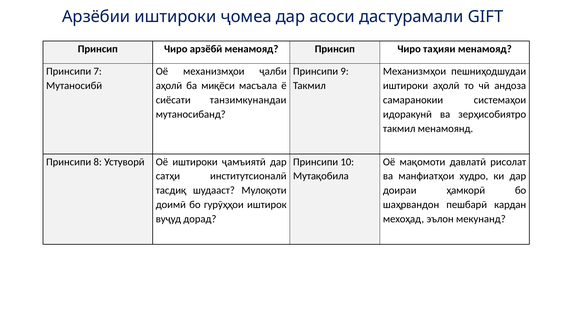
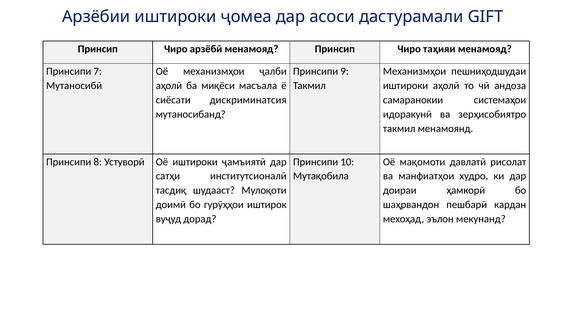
танзимкунандаи: танзимкунандаи -> дискриминатсия
